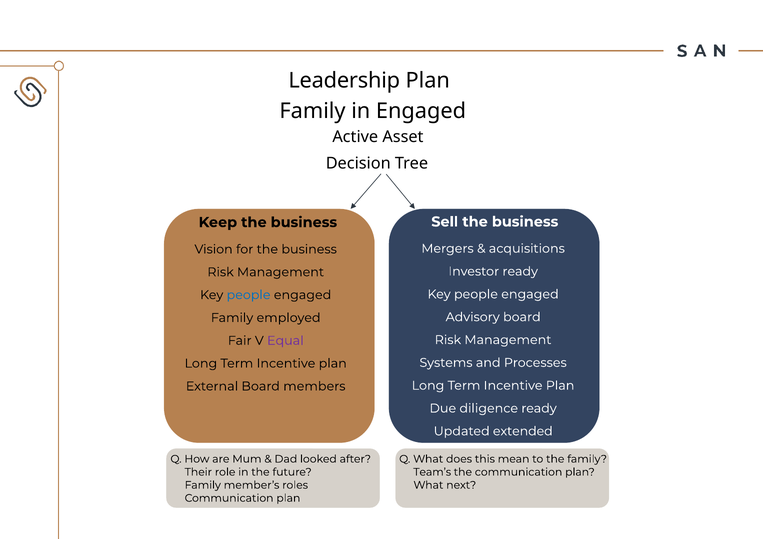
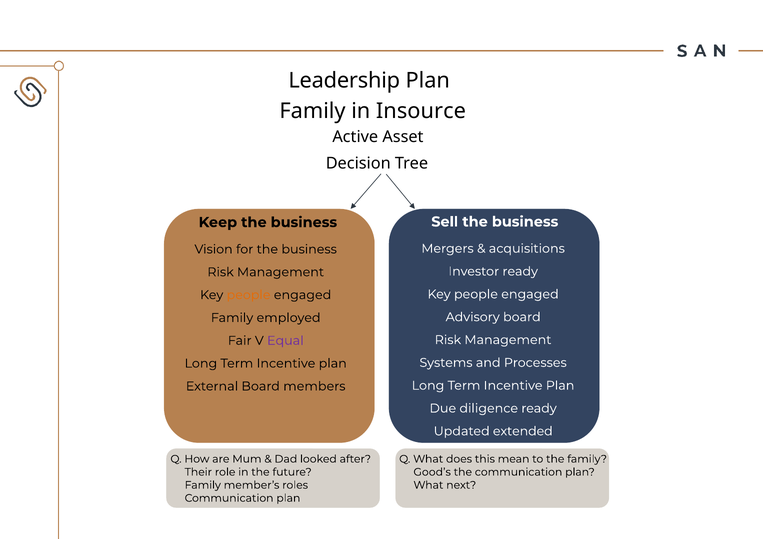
in Engaged: Engaged -> Insource
people at (249, 295) colour: blue -> orange
Team’s: Team’s -> Good’s
